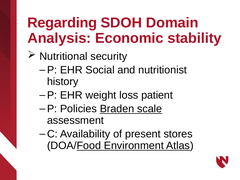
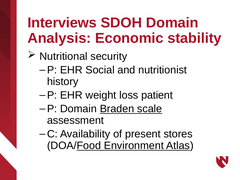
Regarding: Regarding -> Interviews
P Policies: Policies -> Domain
